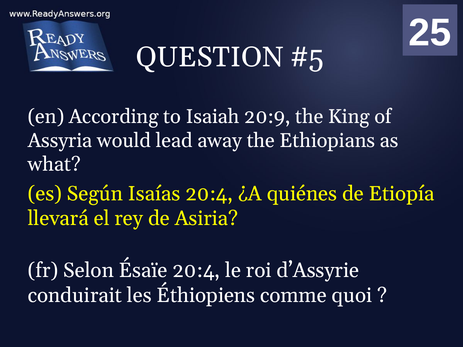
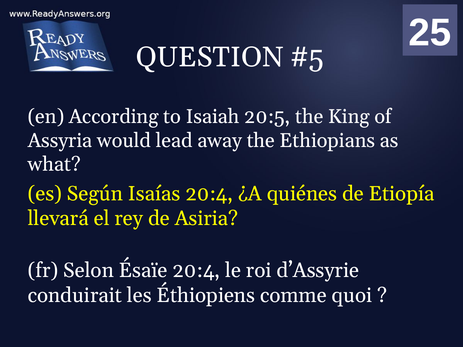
20:9: 20:9 -> 20:5
